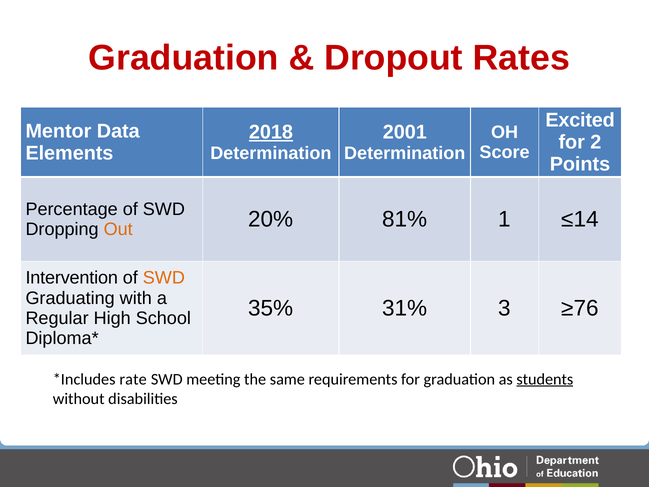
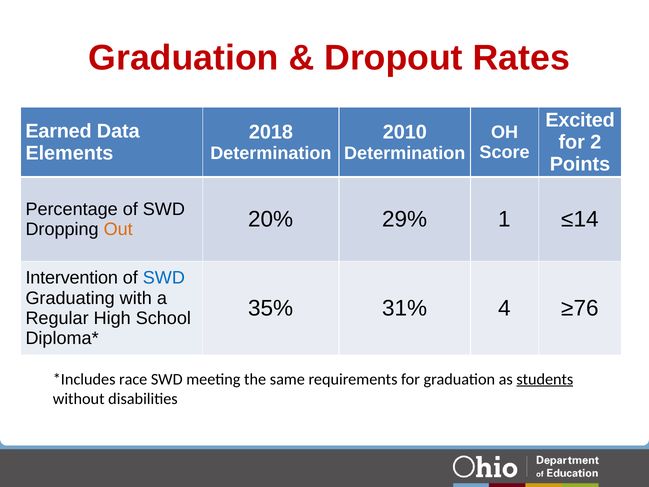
Mentor: Mentor -> Earned
2018 underline: present -> none
2001: 2001 -> 2010
81%: 81% -> 29%
SWD at (164, 278) colour: orange -> blue
3: 3 -> 4
rate: rate -> race
